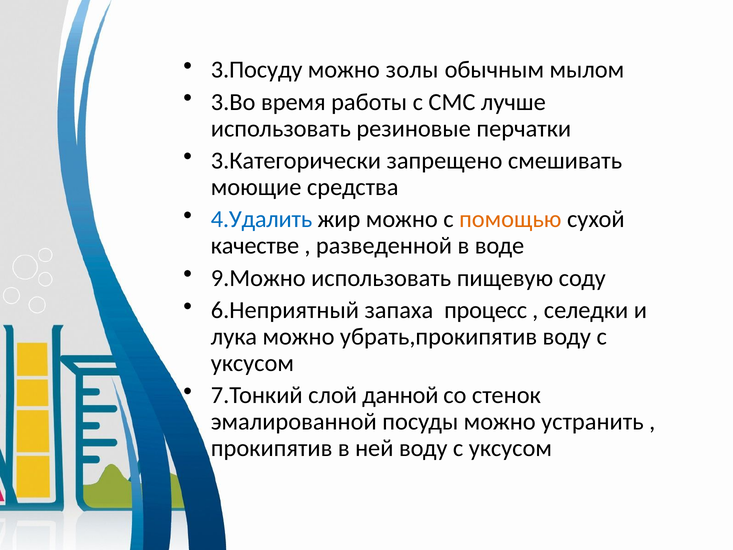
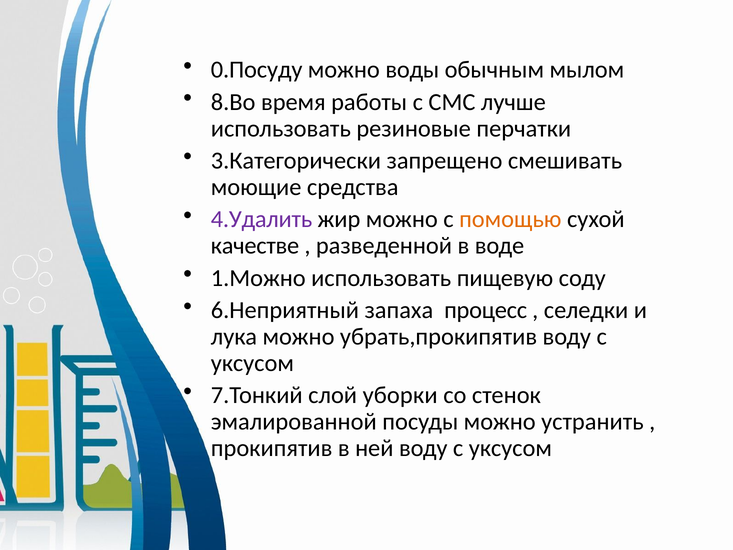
3.Посуду: 3.Посуду -> 0.Посуду
золы: золы -> воды
3.Во: 3.Во -> 8.Во
4.Удалить colour: blue -> purple
9.Можно: 9.Можно -> 1.Можно
данной: данной -> уборки
